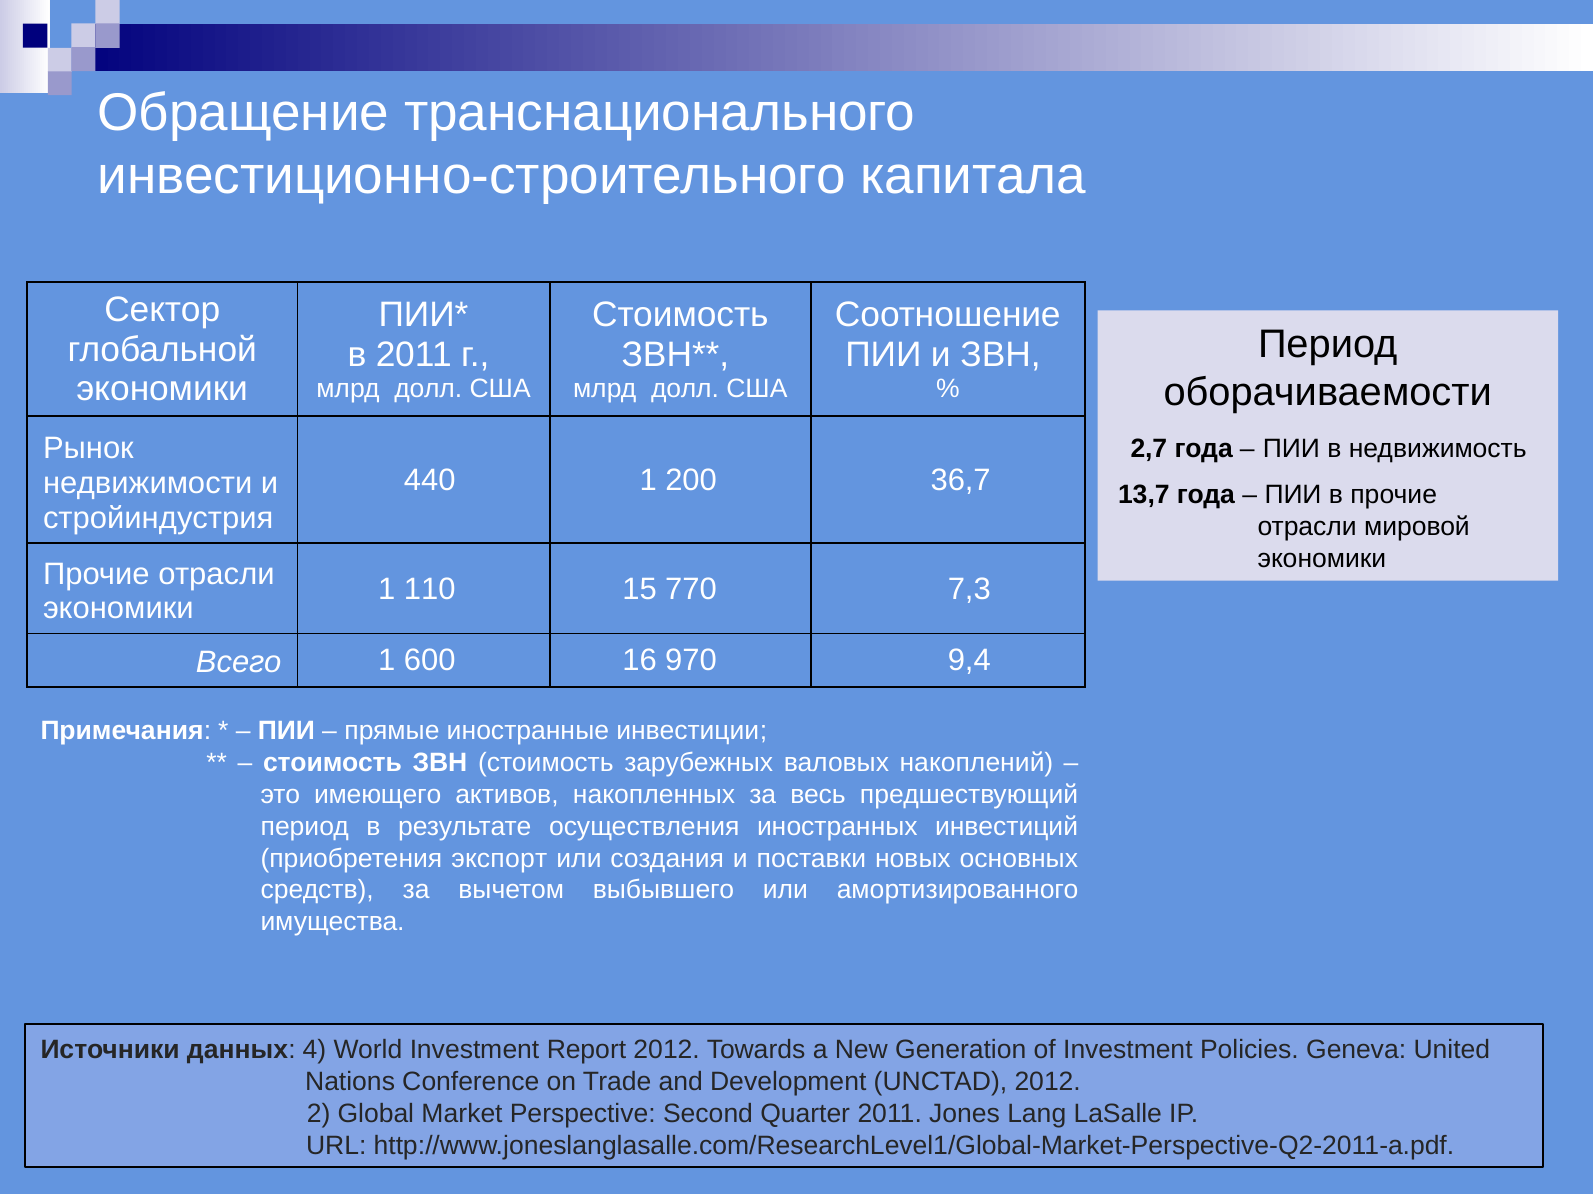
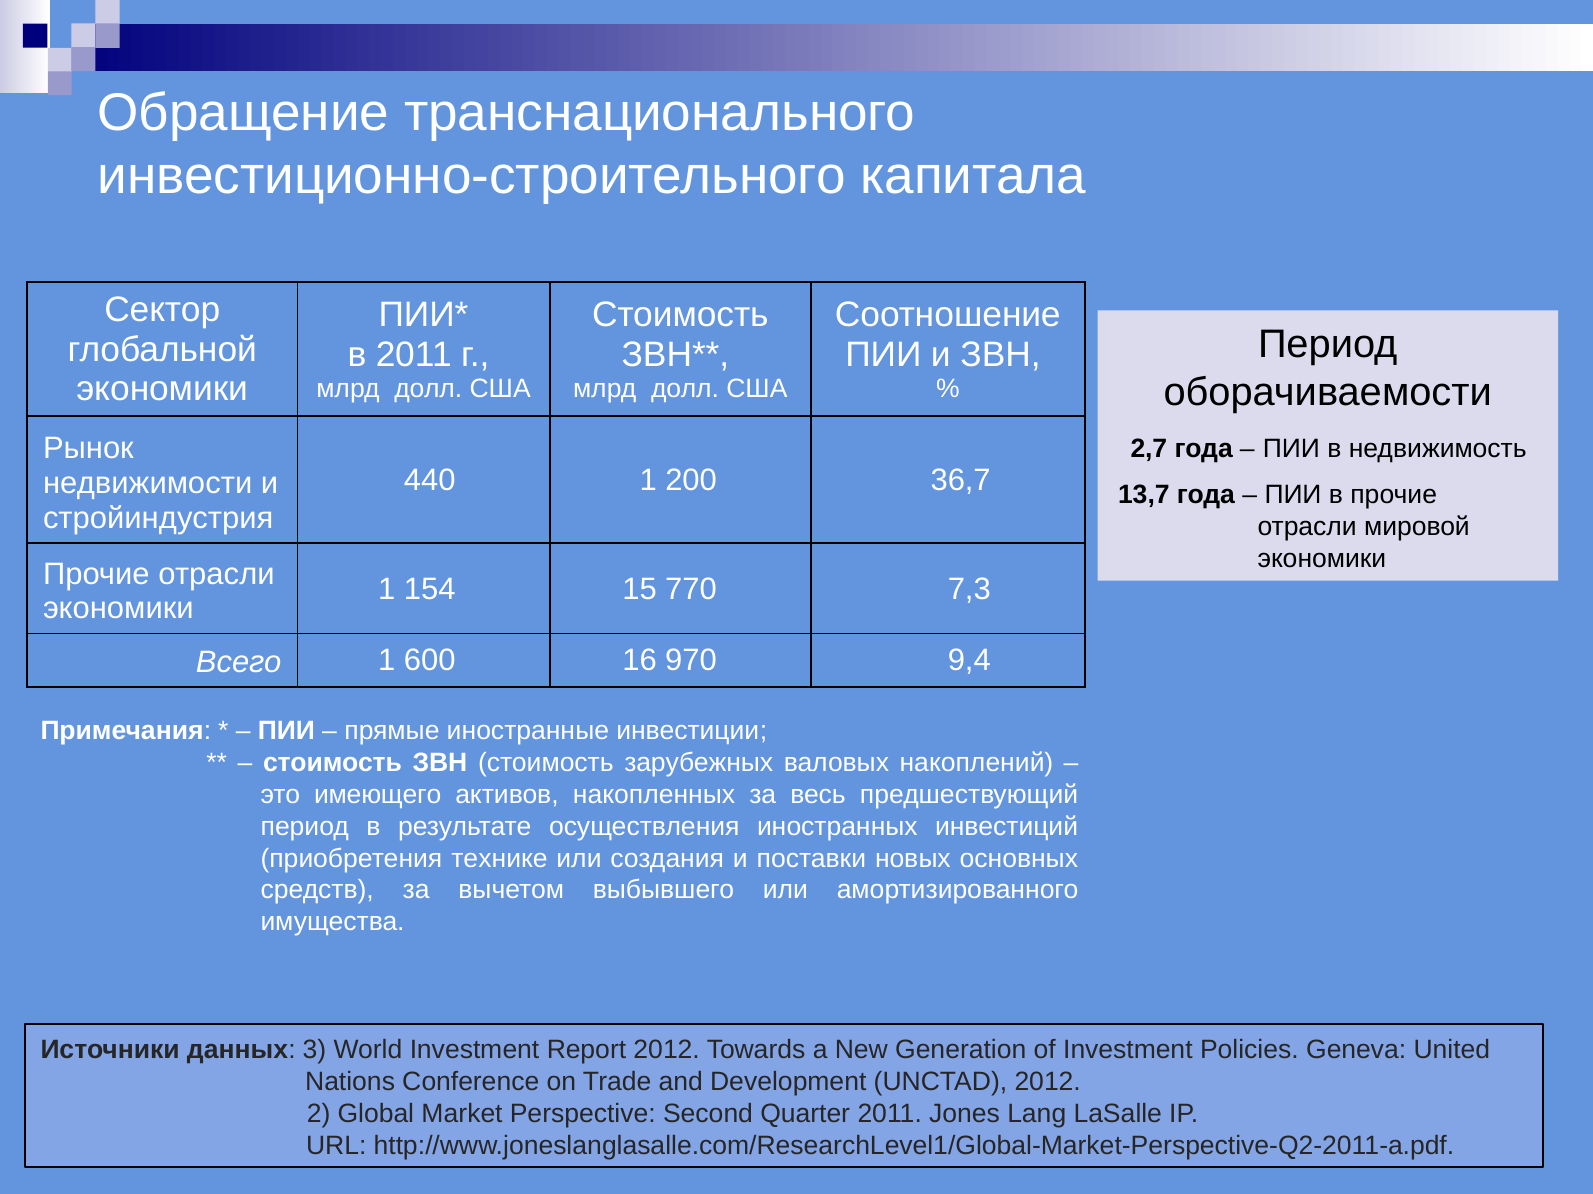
110: 110 -> 154
экспорт: экспорт -> технике
4: 4 -> 3
